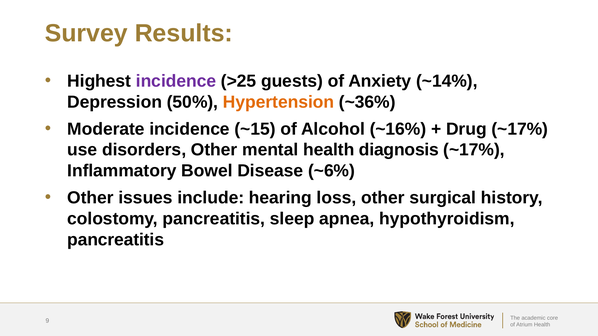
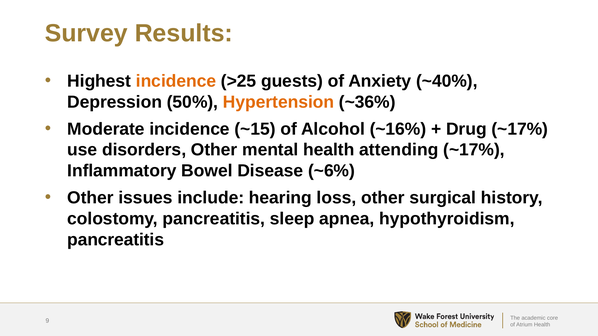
incidence at (176, 81) colour: purple -> orange
~14%: ~14% -> ~40%
diagnosis: diagnosis -> attending
